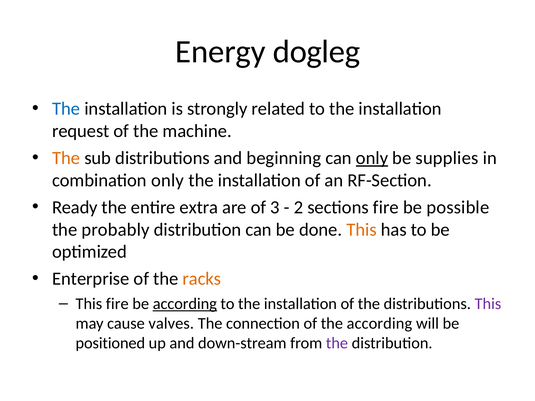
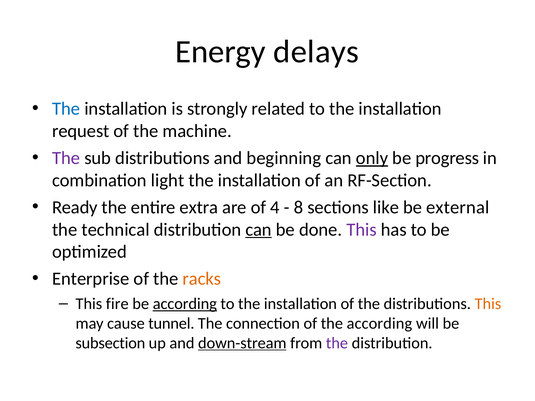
dogleg: dogleg -> delays
The at (66, 158) colour: orange -> purple
supplies: supplies -> progress
combination only: only -> light
3: 3 -> 4
2: 2 -> 8
sections fire: fire -> like
possible: possible -> external
probably: probably -> technical
can at (259, 230) underline: none -> present
This at (361, 230) colour: orange -> purple
This at (488, 304) colour: purple -> orange
valves: valves -> tunnel
positioned: positioned -> subsection
down-stream underline: none -> present
